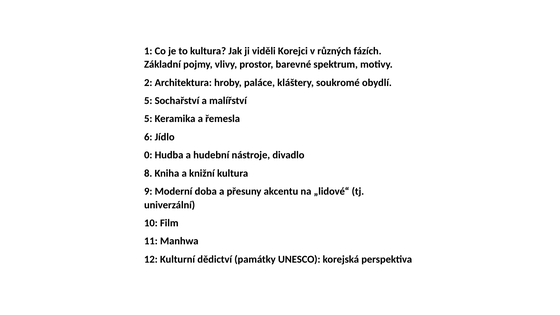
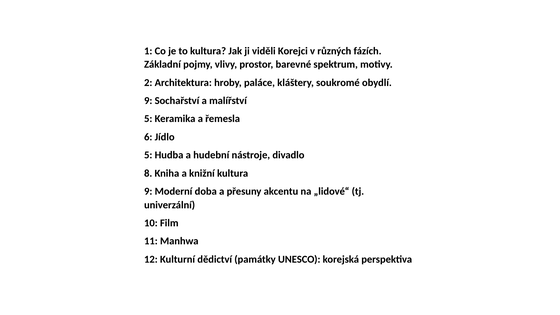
5 at (148, 101): 5 -> 9
0 at (148, 155): 0 -> 5
